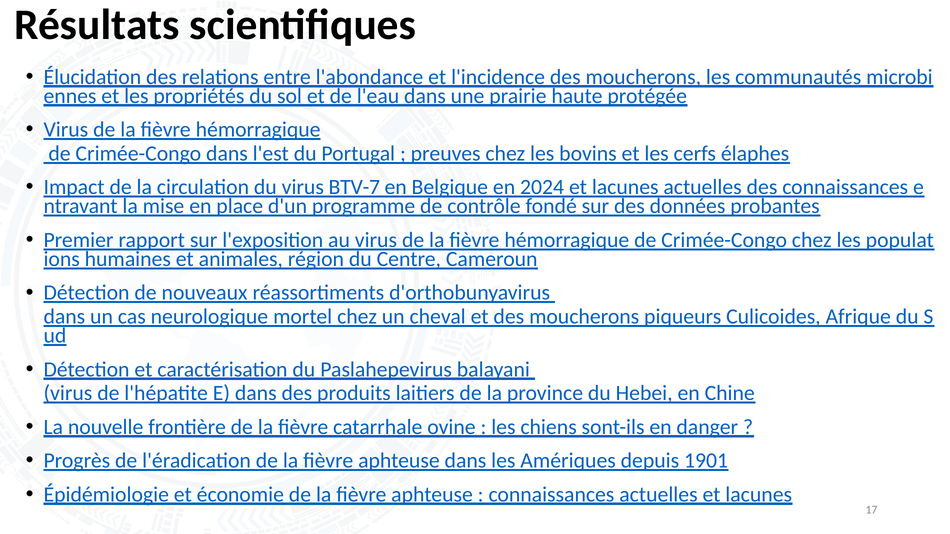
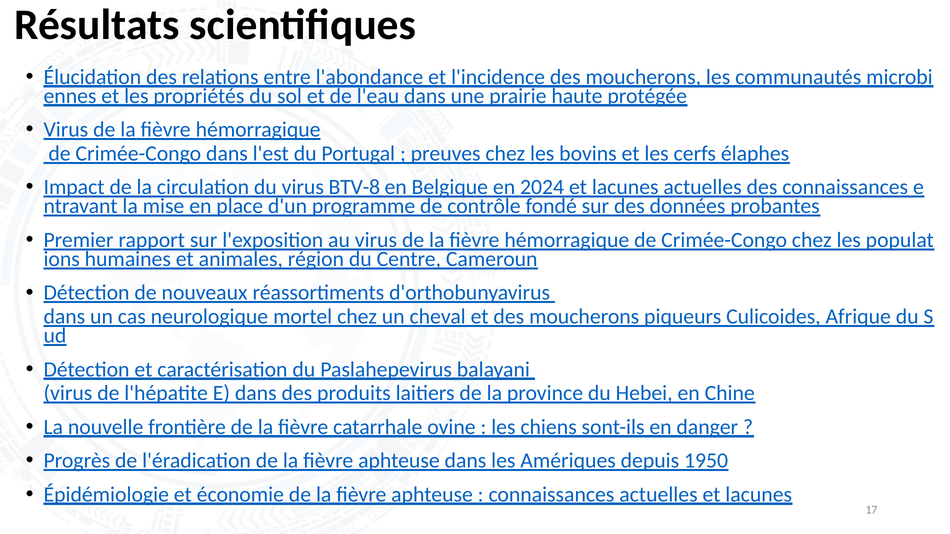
BTV-7: BTV-7 -> BTV-8
1901: 1901 -> 1950
